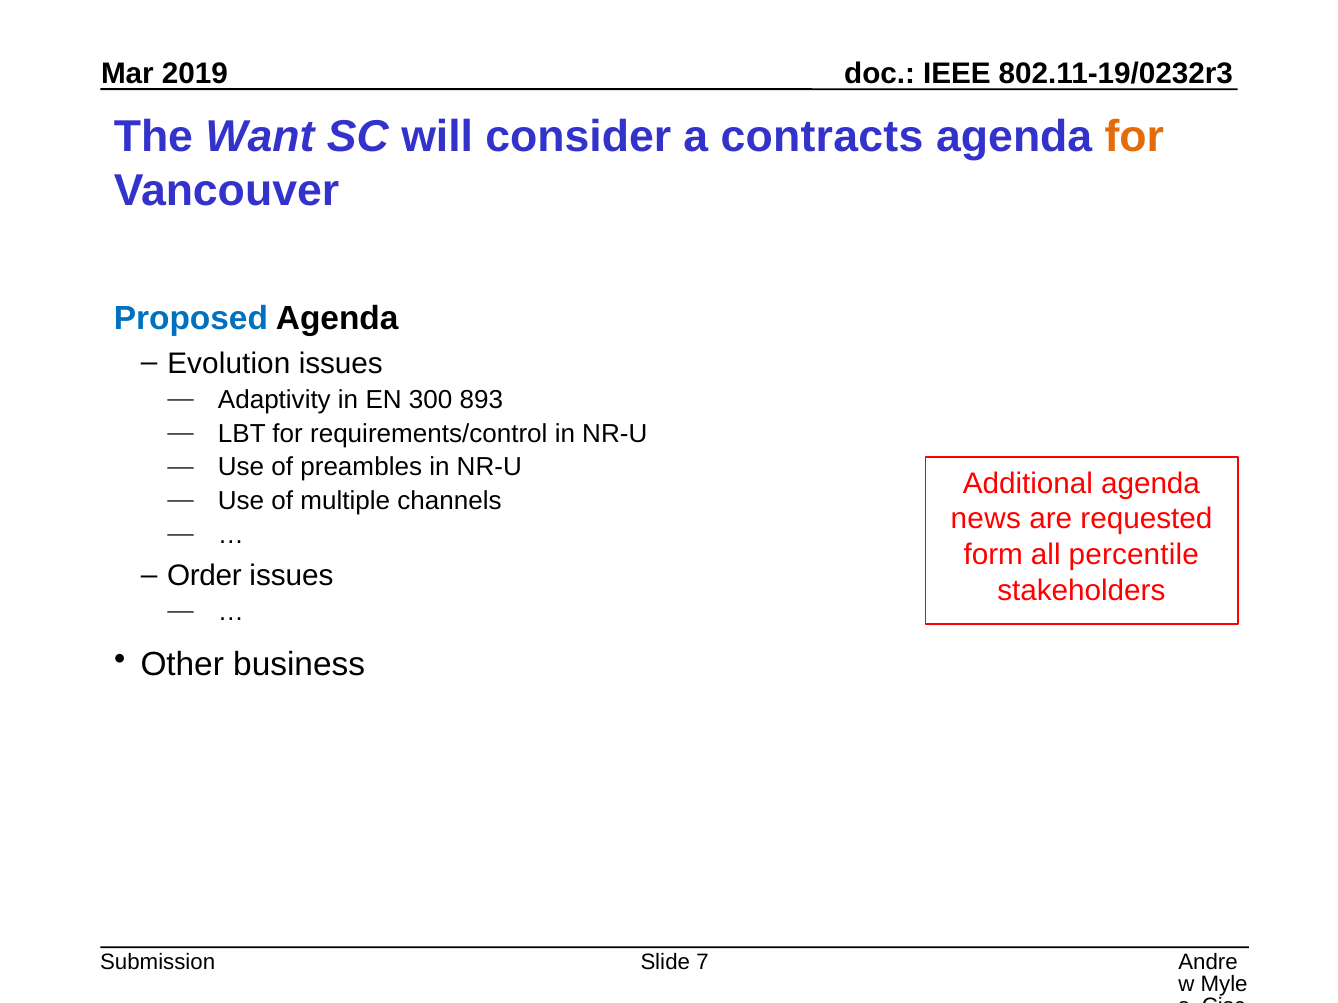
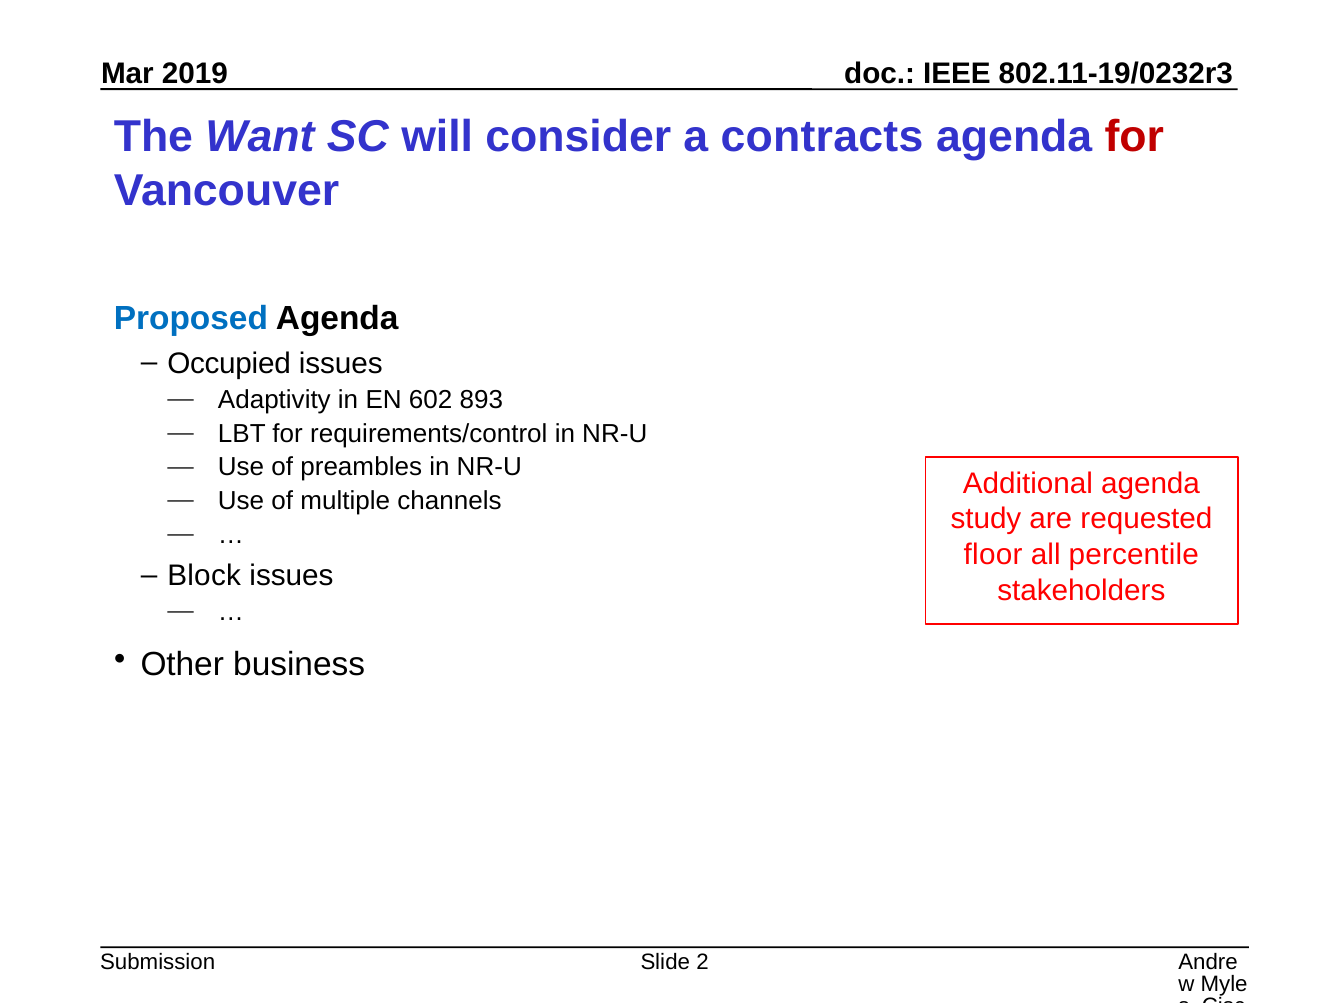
for at (1134, 137) colour: orange -> red
Evolution: Evolution -> Occupied
300: 300 -> 602
news: news -> study
form: form -> floor
Order: Order -> Block
7: 7 -> 2
